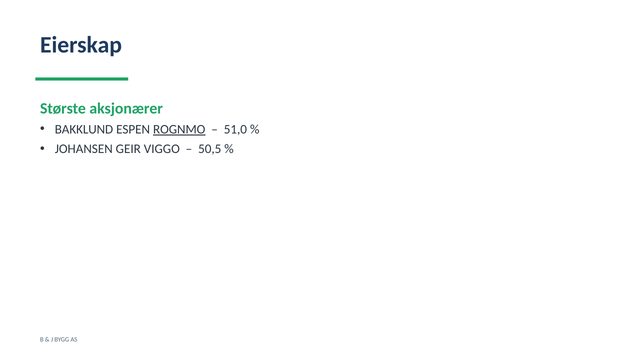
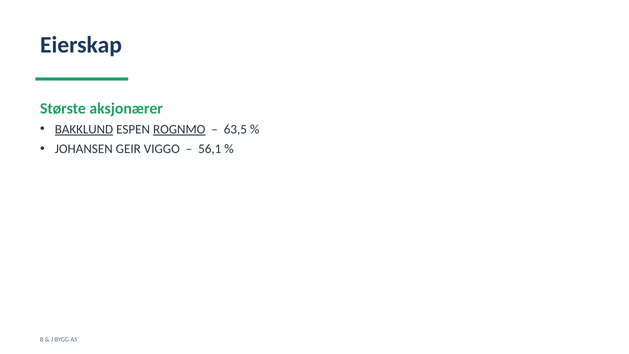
BAKKLUND underline: none -> present
51,0: 51,0 -> 63,5
50,5: 50,5 -> 56,1
